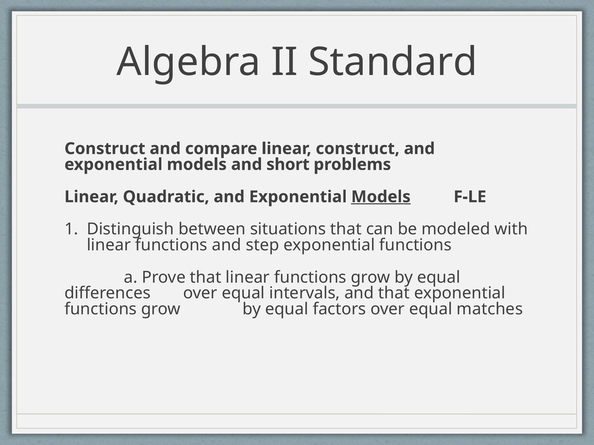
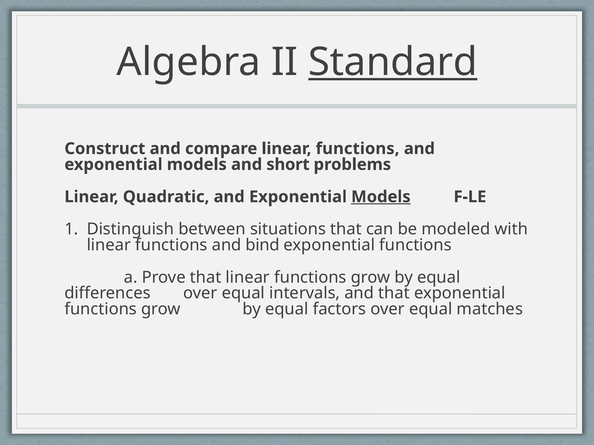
Standard underline: none -> present
compare linear construct: construct -> functions
step: step -> bind
